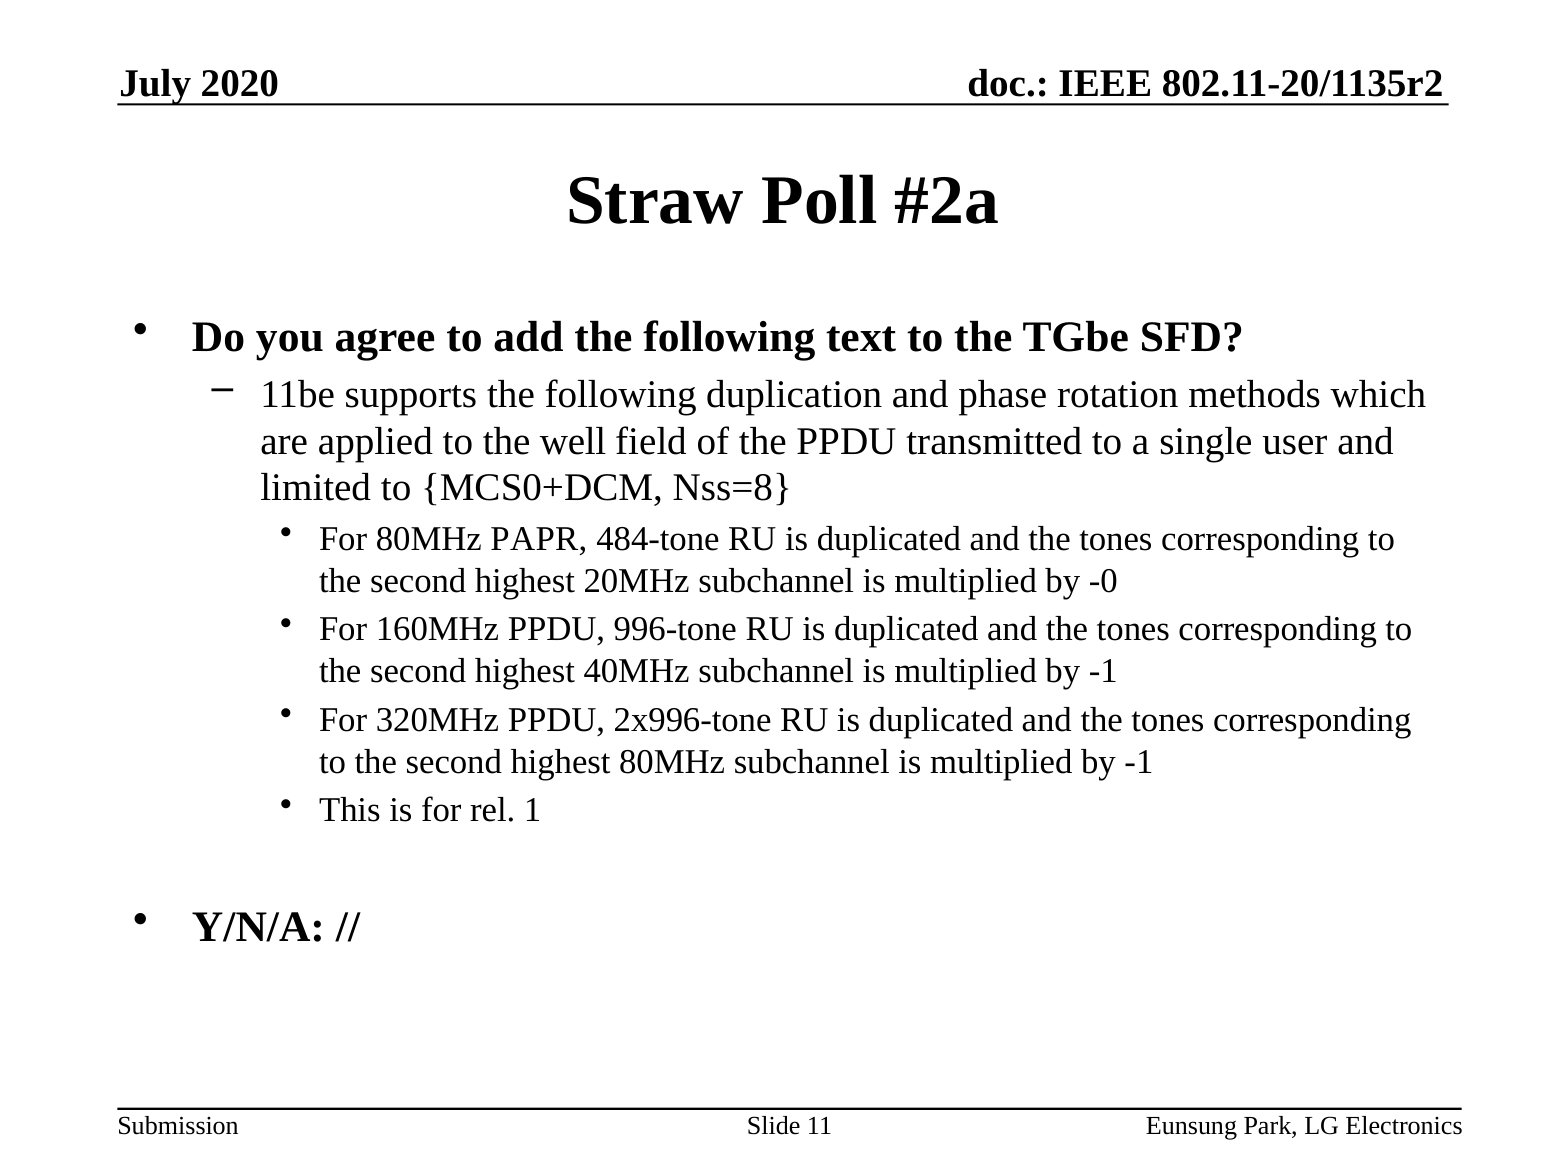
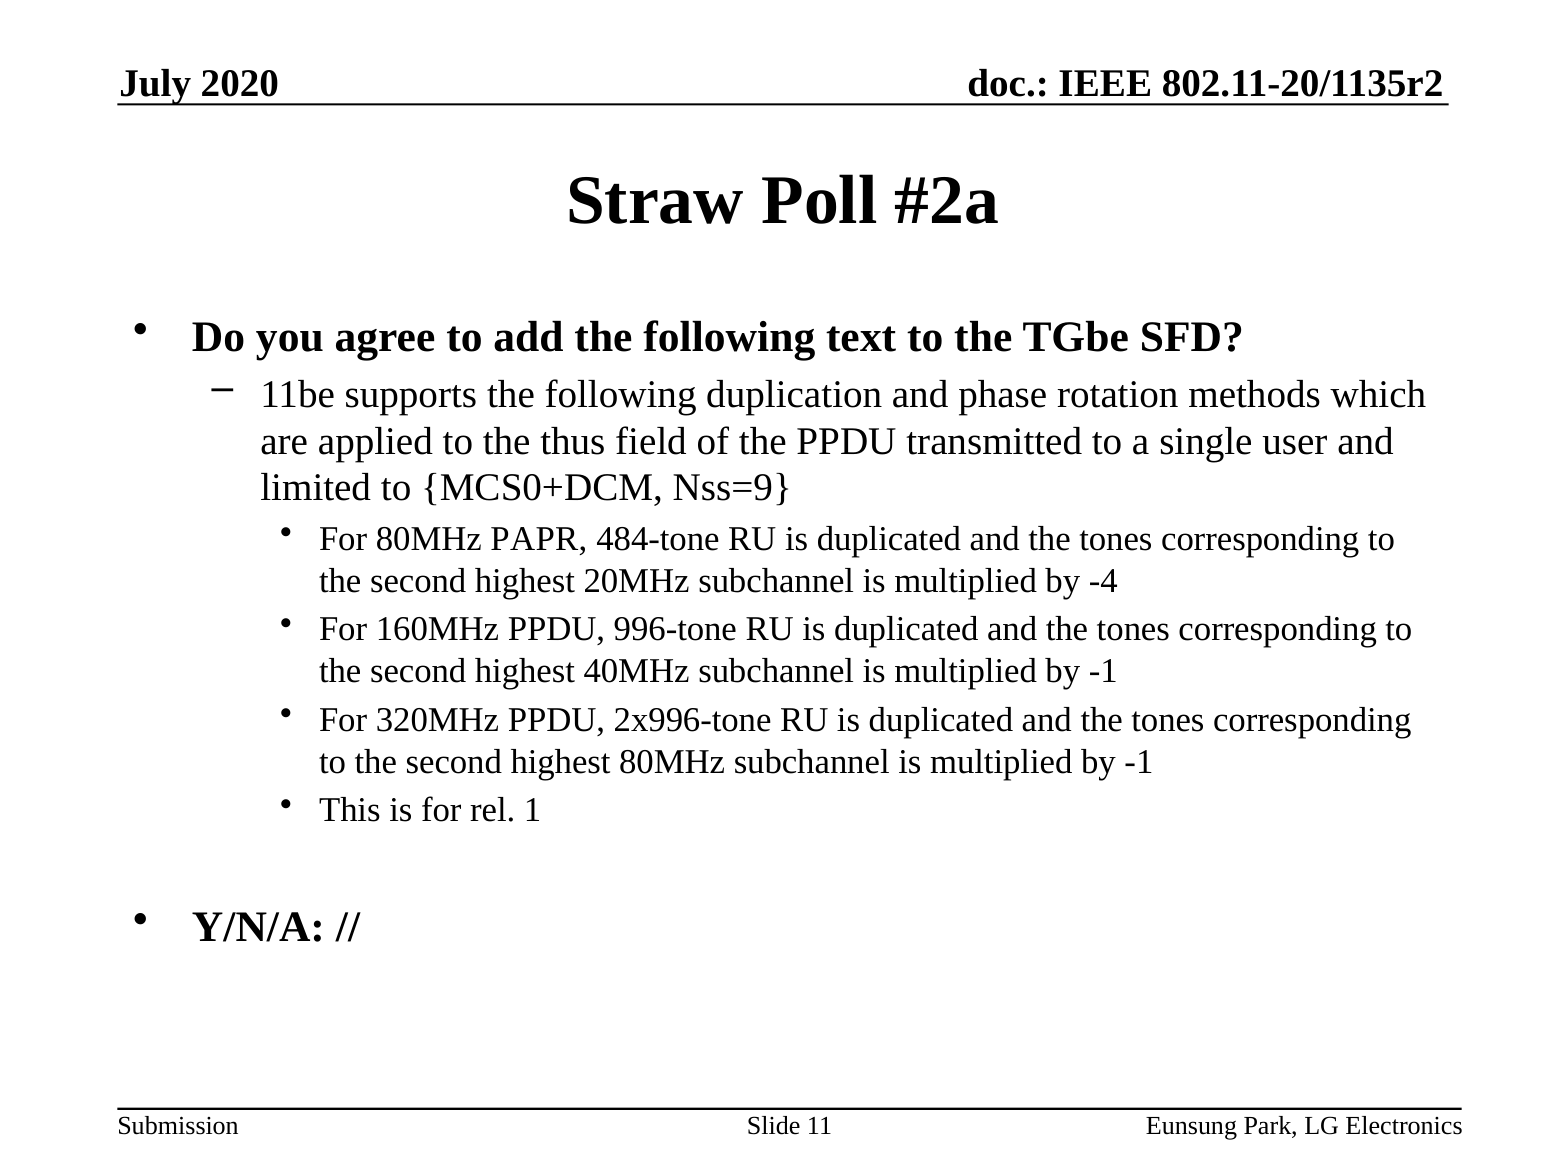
well: well -> thus
Nss=8: Nss=8 -> Nss=9
-0: -0 -> -4
